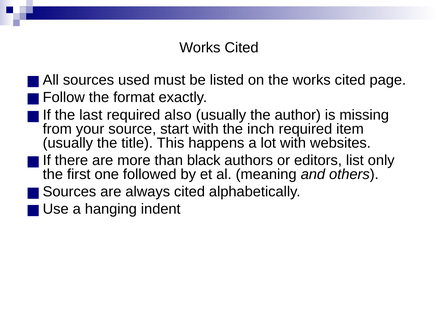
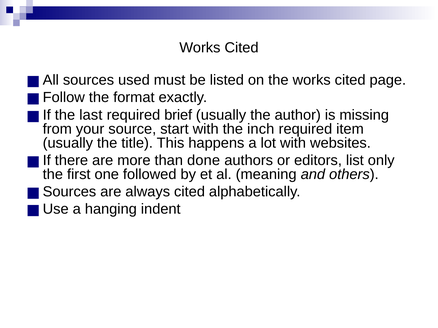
also: also -> brief
black: black -> done
